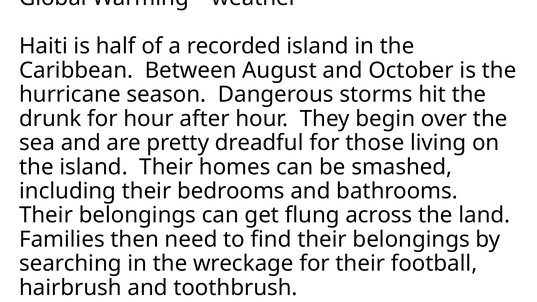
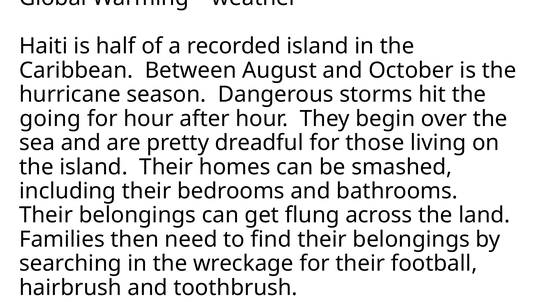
drunk: drunk -> going
